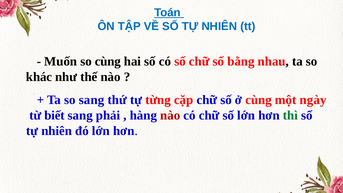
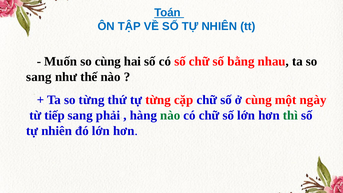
khác at (39, 77): khác -> sang
so sang: sang -> từng
biết: biết -> tiếp
nào at (170, 115) colour: red -> green
